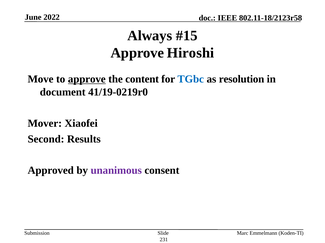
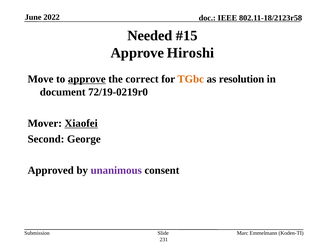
Always: Always -> Needed
content: content -> correct
TGbc colour: blue -> orange
41/19-0219r0: 41/19-0219r0 -> 72/19-0219r0
Xiaofei underline: none -> present
Results: Results -> George
